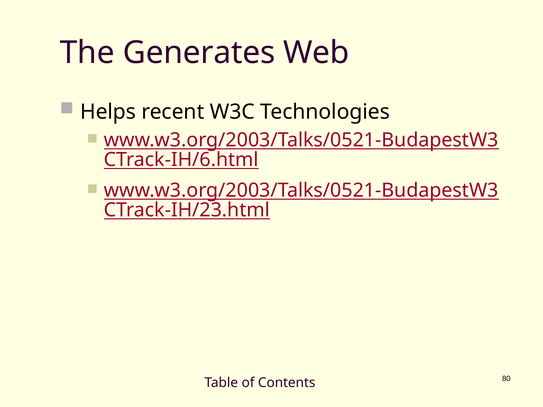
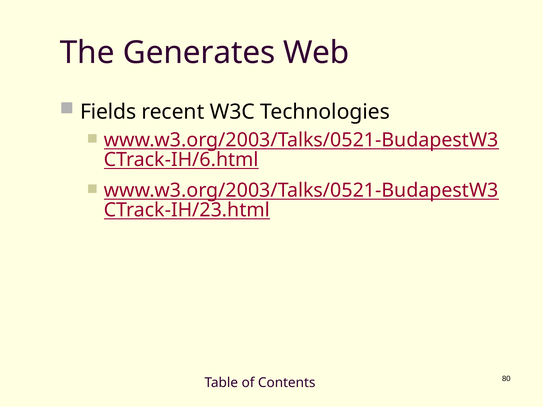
Helps: Helps -> Fields
